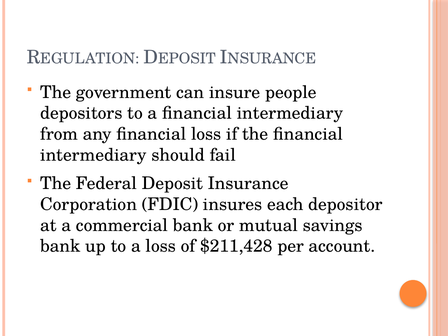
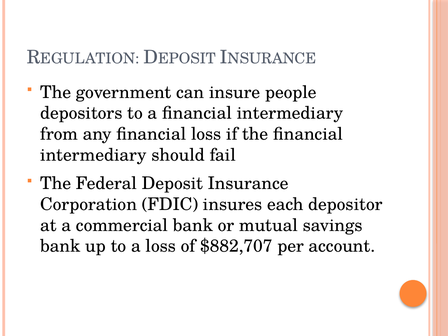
$211,428: $211,428 -> $882,707
